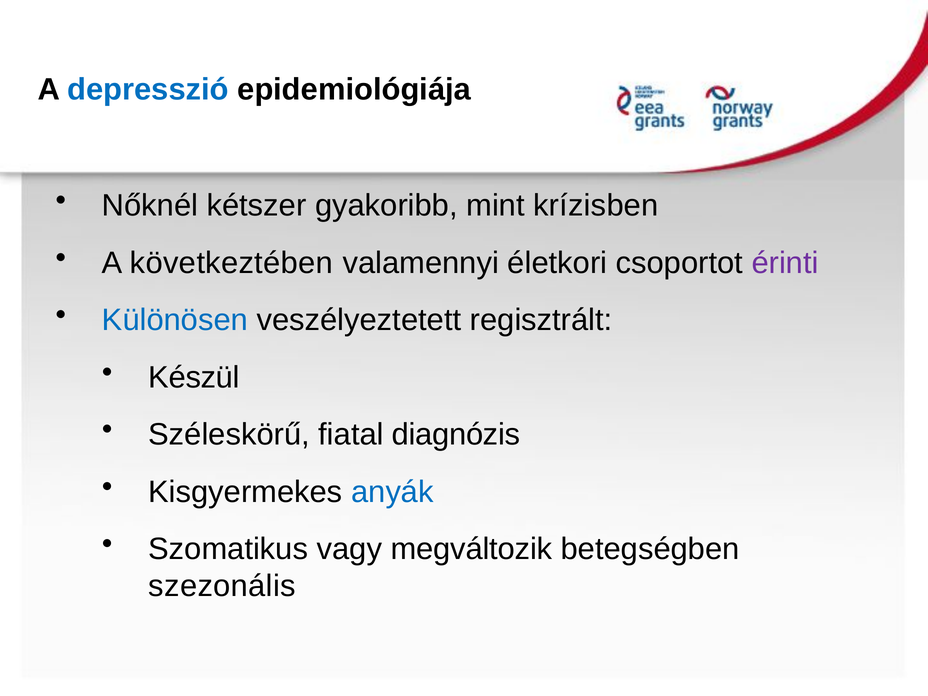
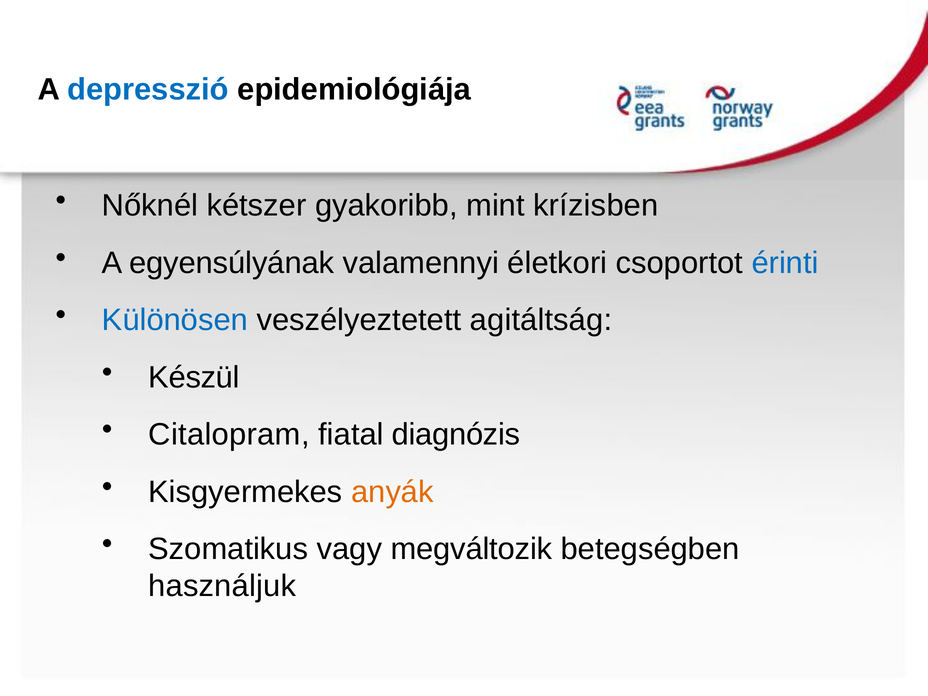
következtében: következtében -> egyensúlyának
érinti colour: purple -> blue
regisztrált: regisztrált -> agitáltság
Széleskörű: Széleskörű -> Citalopram
anyák colour: blue -> orange
szezonális: szezonális -> használjuk
